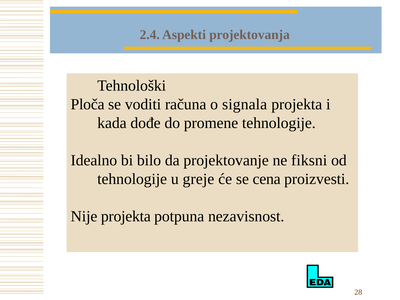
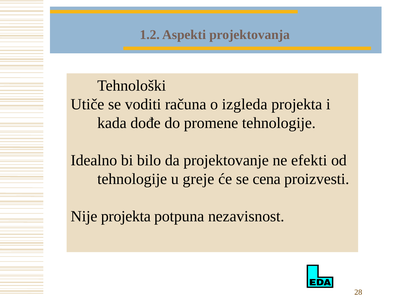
2.4: 2.4 -> 1.2
Ploča: Ploča -> Utiče
signala: signala -> izgleda
fiksni: fiksni -> efekti
